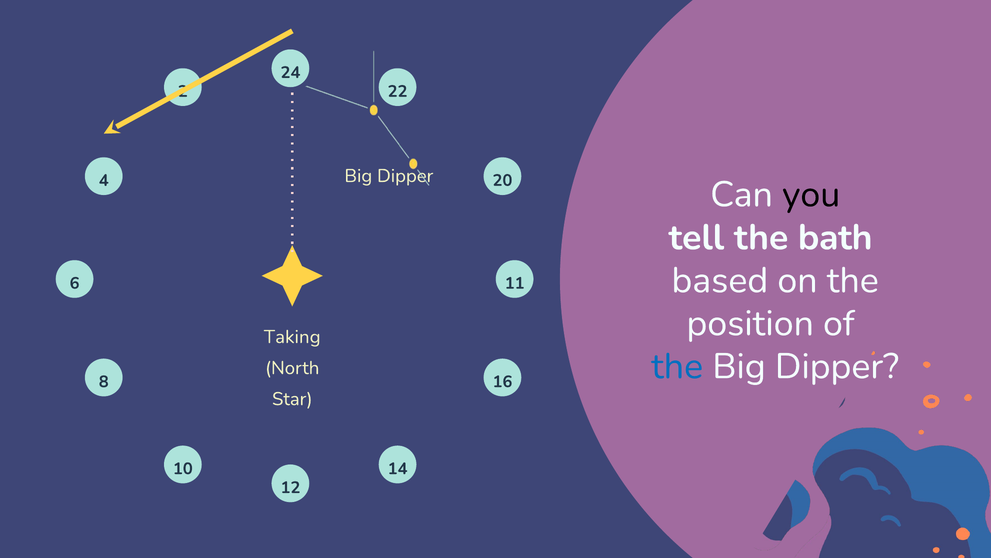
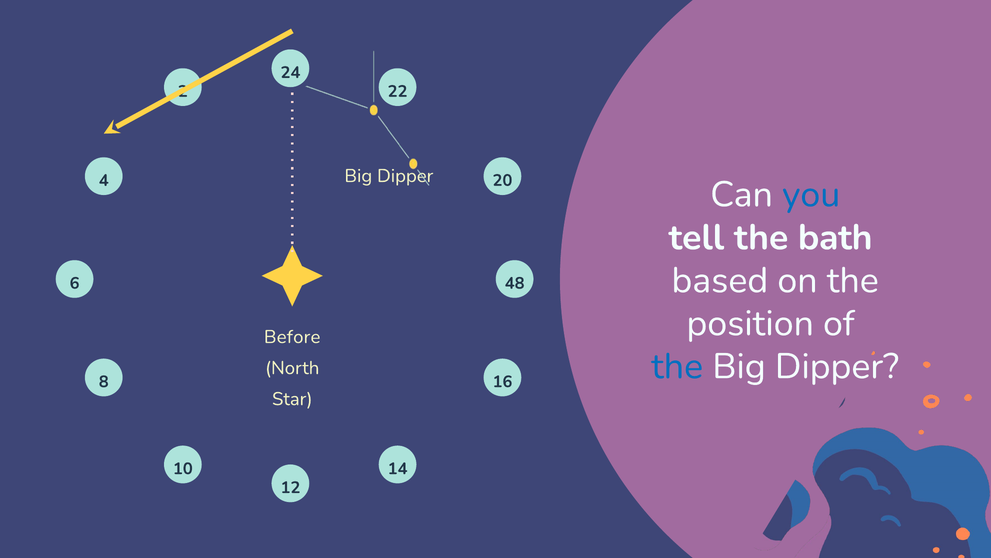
you colour: black -> blue
11: 11 -> 48
Taking: Taking -> Before
